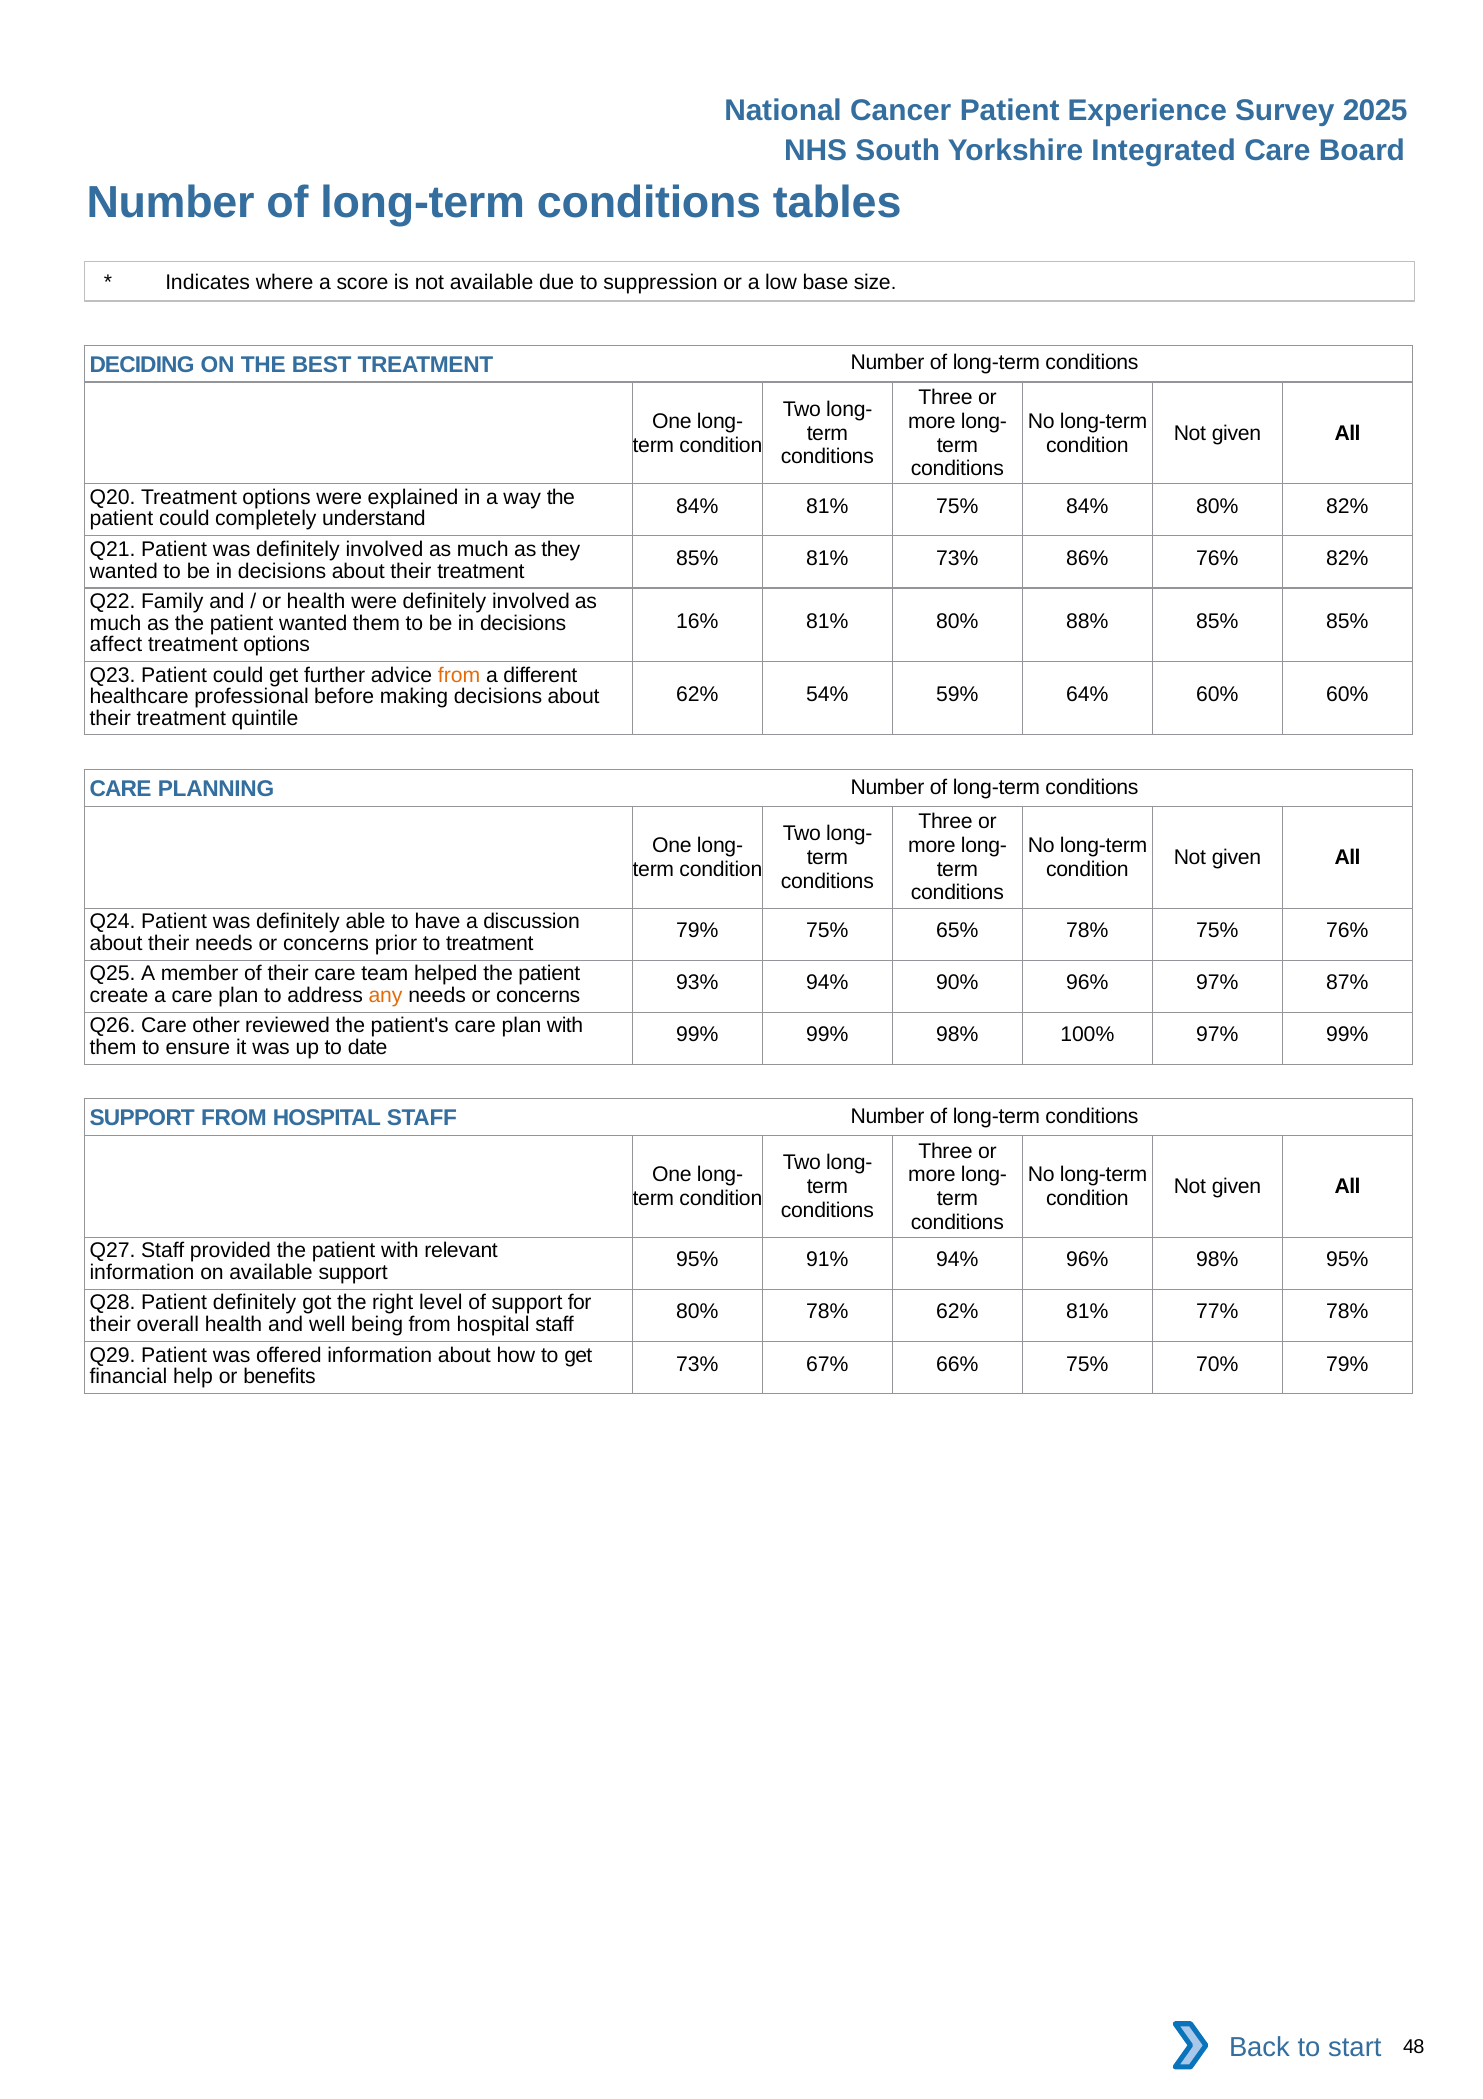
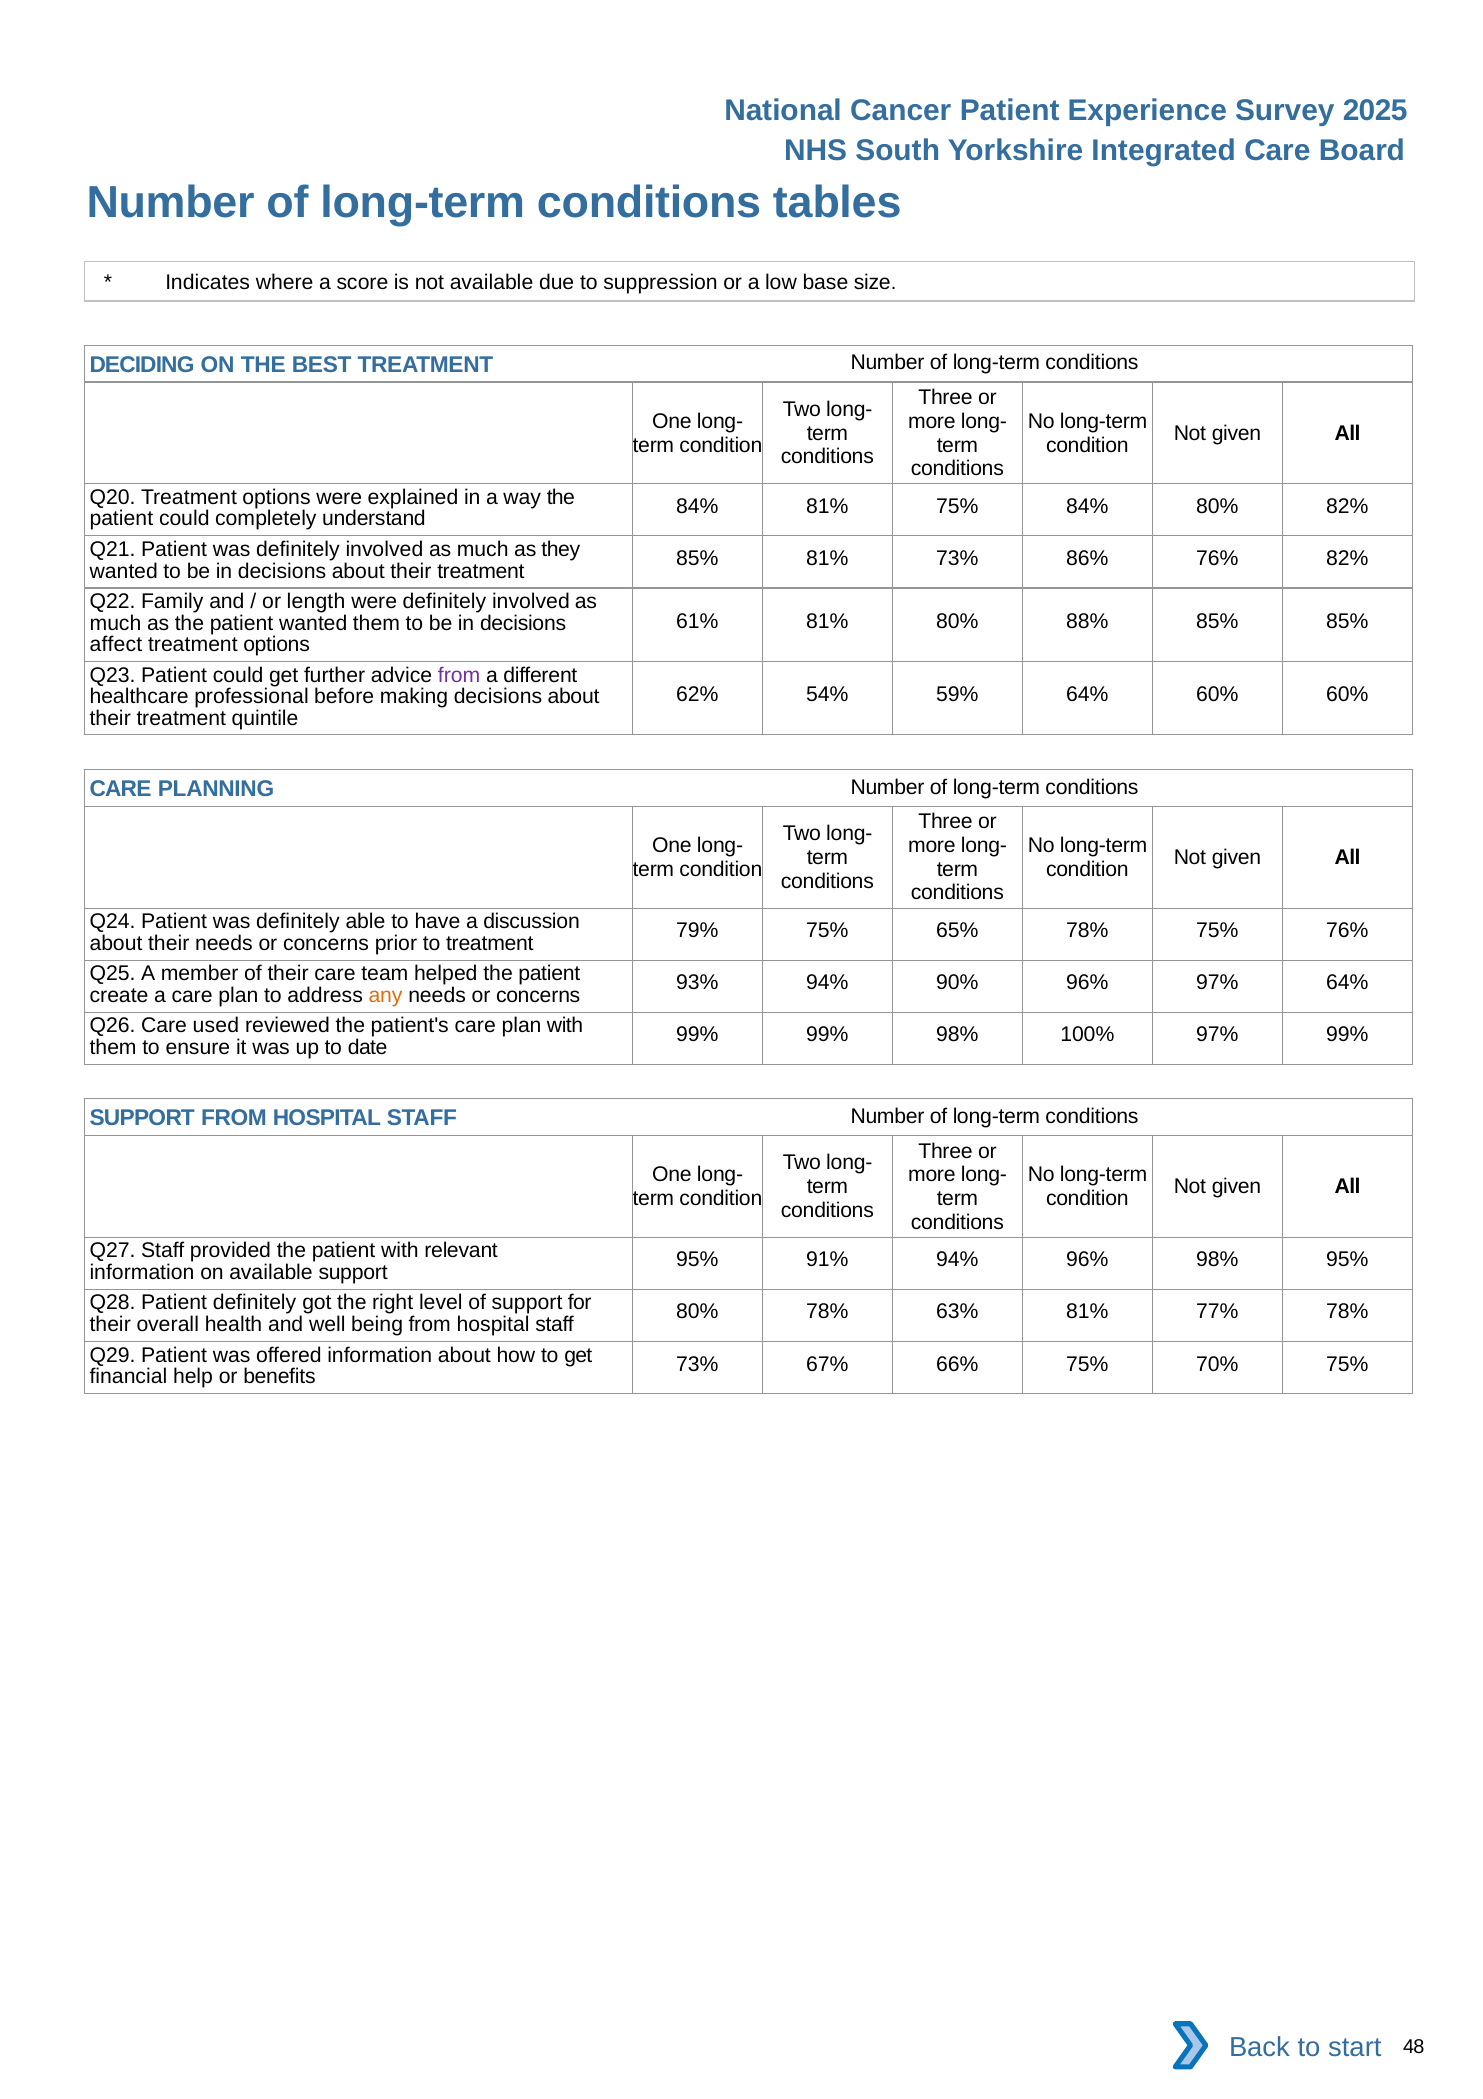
or health: health -> length
16%: 16% -> 61%
from at (459, 675) colour: orange -> purple
97% 87%: 87% -> 64%
other: other -> used
78% 62%: 62% -> 63%
70% 79%: 79% -> 75%
